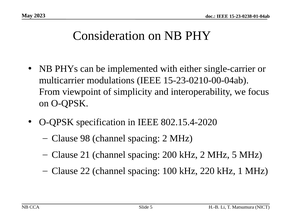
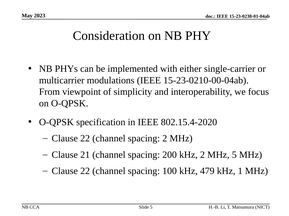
98 at (85, 139): 98 -> 22
220: 220 -> 479
